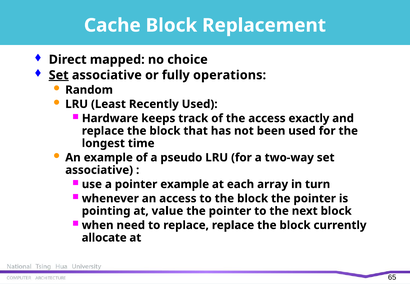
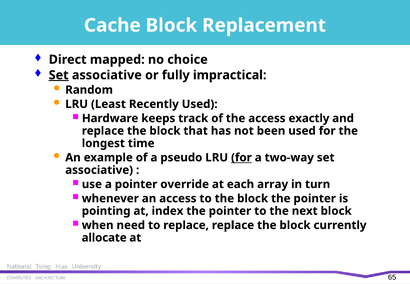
operations: operations -> impractical
for at (241, 157) underline: none -> present
pointer example: example -> override
value: value -> index
